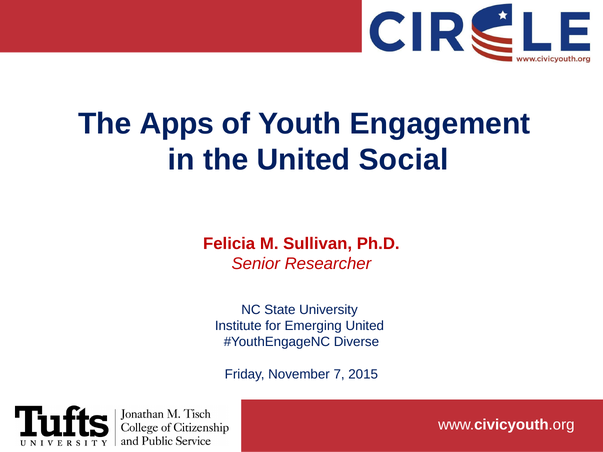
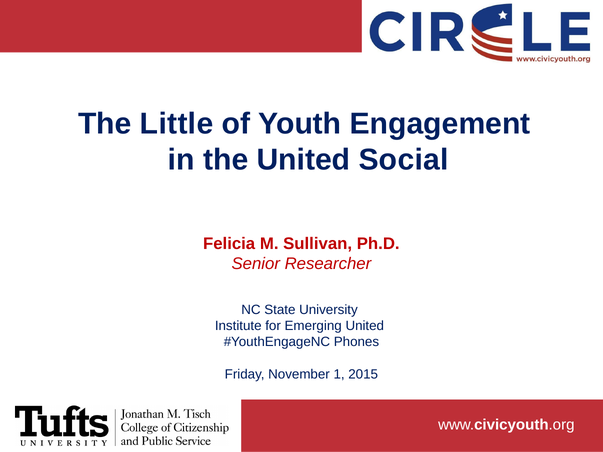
Apps: Apps -> Little
Diverse: Diverse -> Phones
7: 7 -> 1
